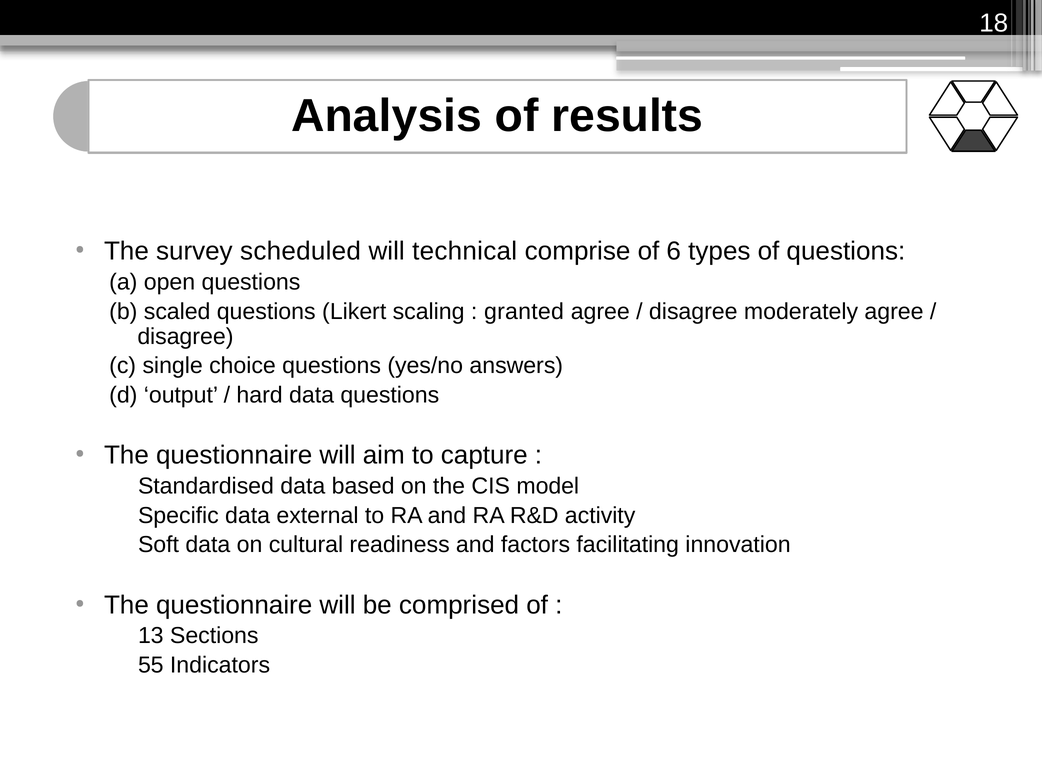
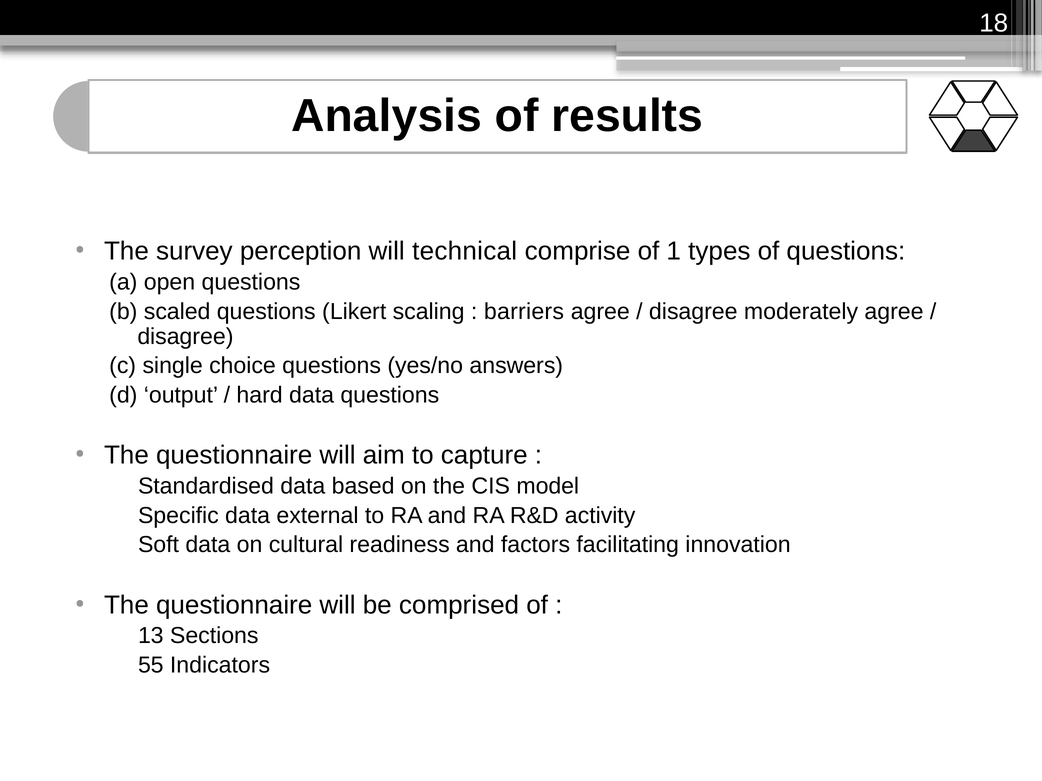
scheduled: scheduled -> perception
6: 6 -> 1
granted: granted -> barriers
